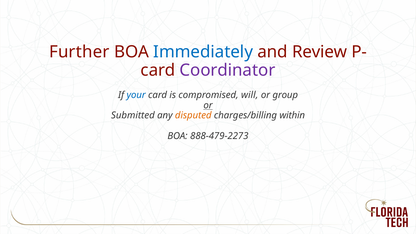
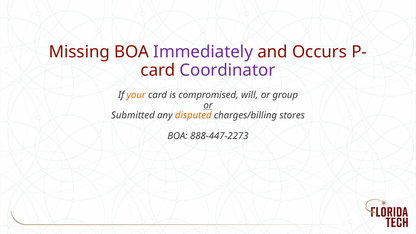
Further: Further -> Missing
Immediately colour: blue -> purple
Review: Review -> Occurs
your colour: blue -> orange
within: within -> stores
888-479-2273: 888-479-2273 -> 888-447-2273
